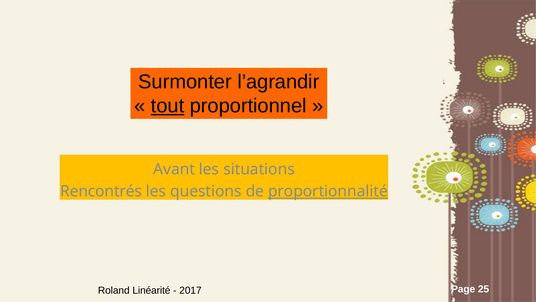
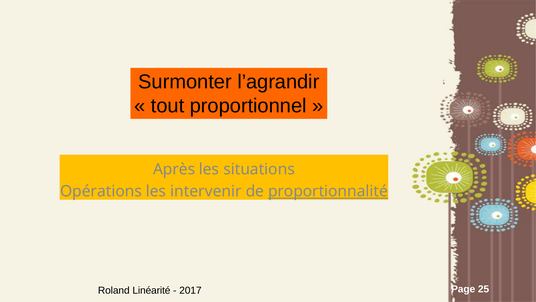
tout underline: present -> none
Avant: Avant -> Après
Rencontrés: Rencontrés -> Opérations
questions: questions -> intervenir
